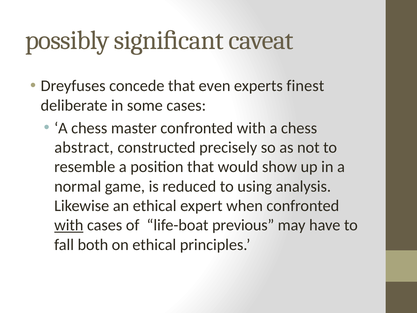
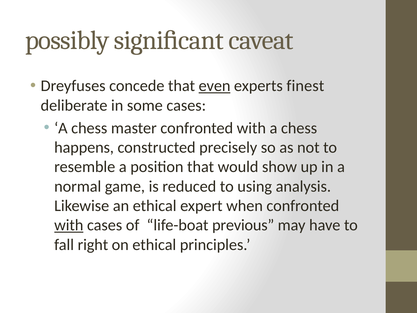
even underline: none -> present
abstract: abstract -> happens
both: both -> right
